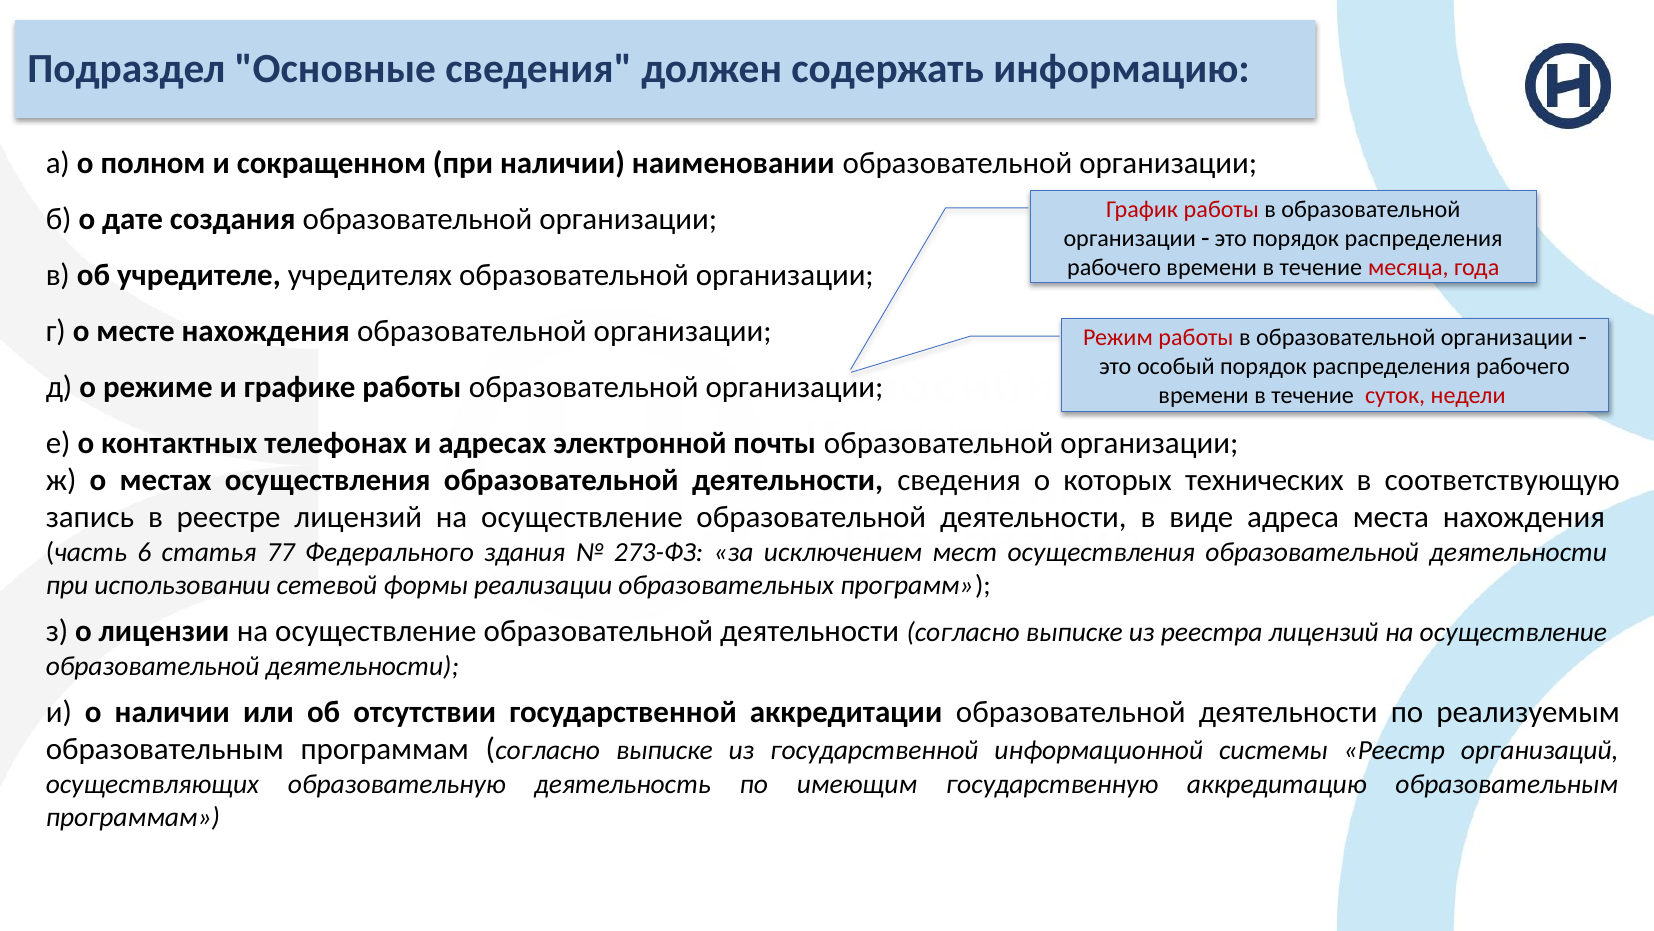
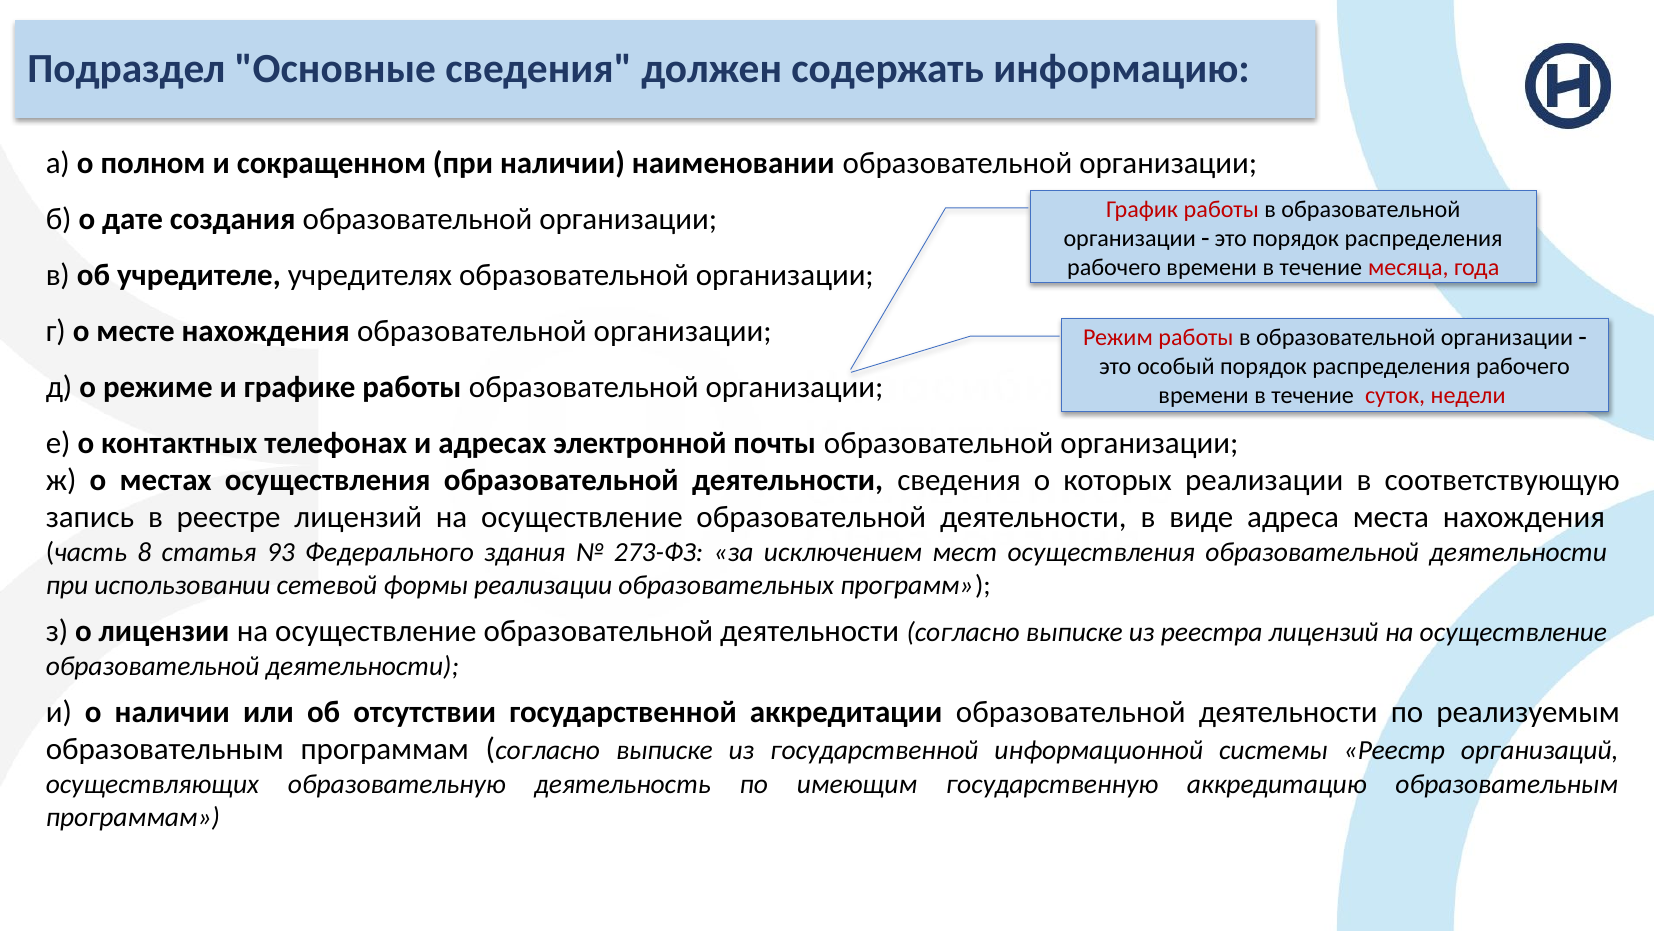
которых технических: технических -> реализации
6: 6 -> 8
77: 77 -> 93
